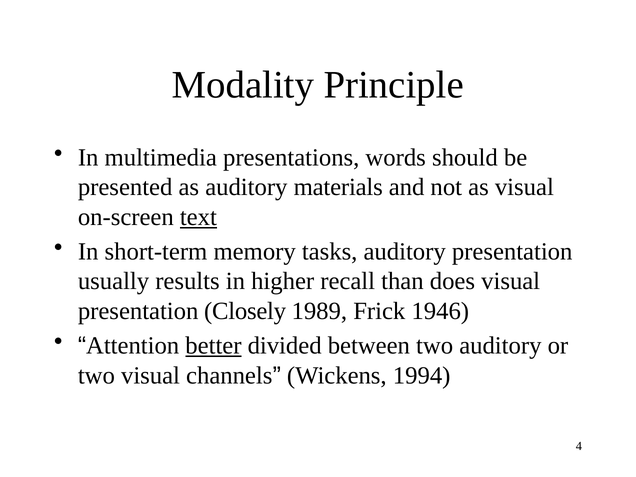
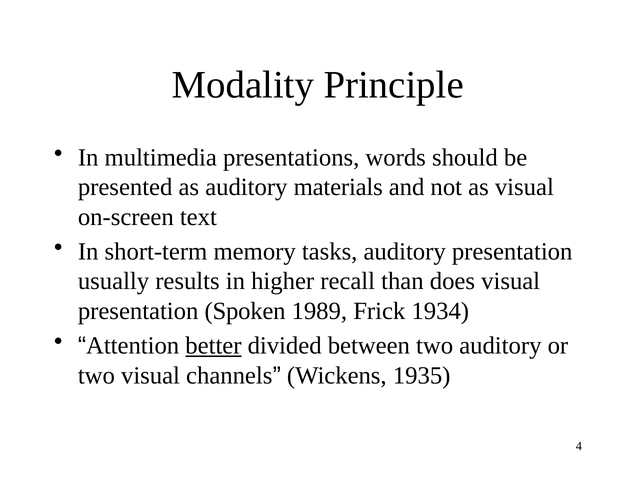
text underline: present -> none
Closely: Closely -> Spoken
1946: 1946 -> 1934
1994: 1994 -> 1935
